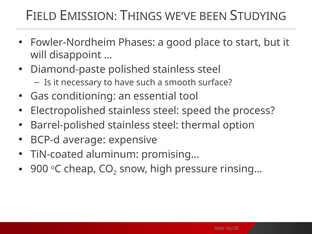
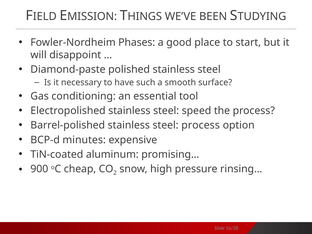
steel thermal: thermal -> process
average: average -> minutes
